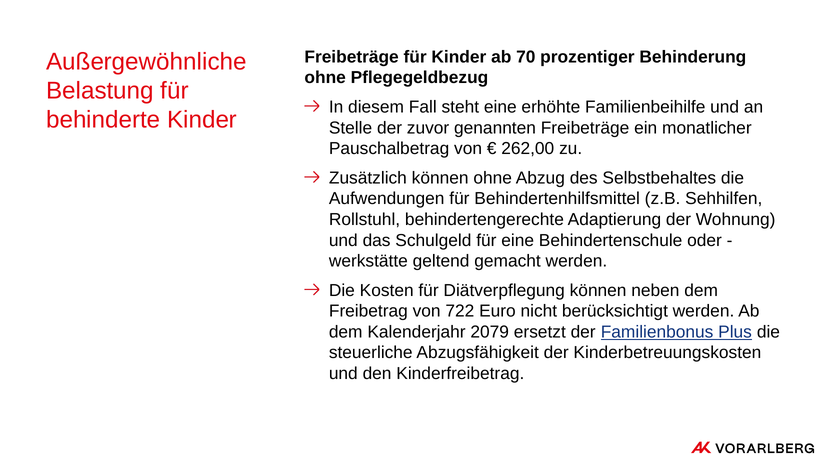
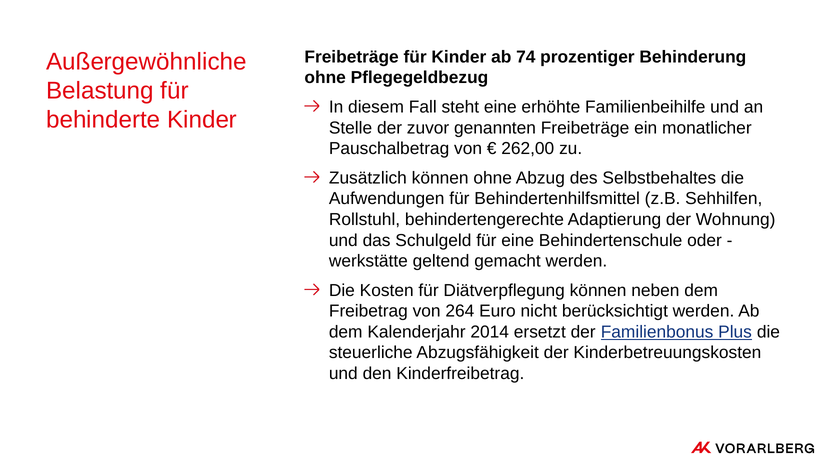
70: 70 -> 74
722: 722 -> 264
2079: 2079 -> 2014
